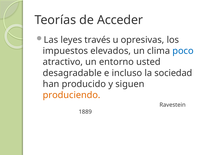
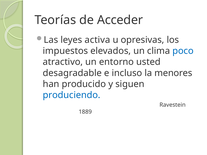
través: través -> activa
sociedad: sociedad -> menores
produciendo colour: orange -> blue
